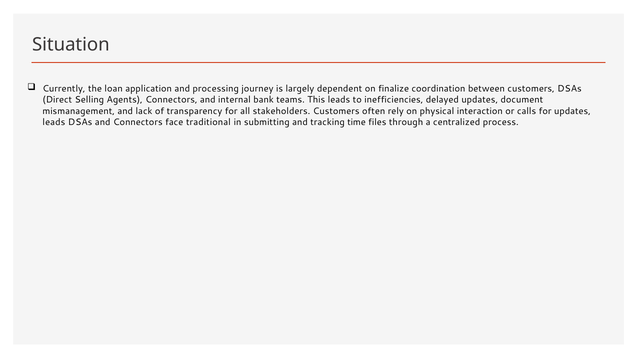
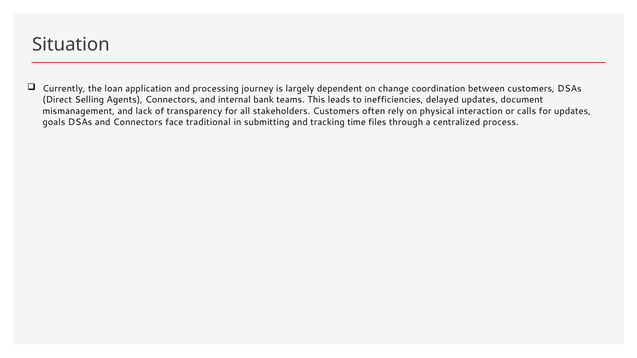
finalize: finalize -> change
leads at (54, 122): leads -> goals
